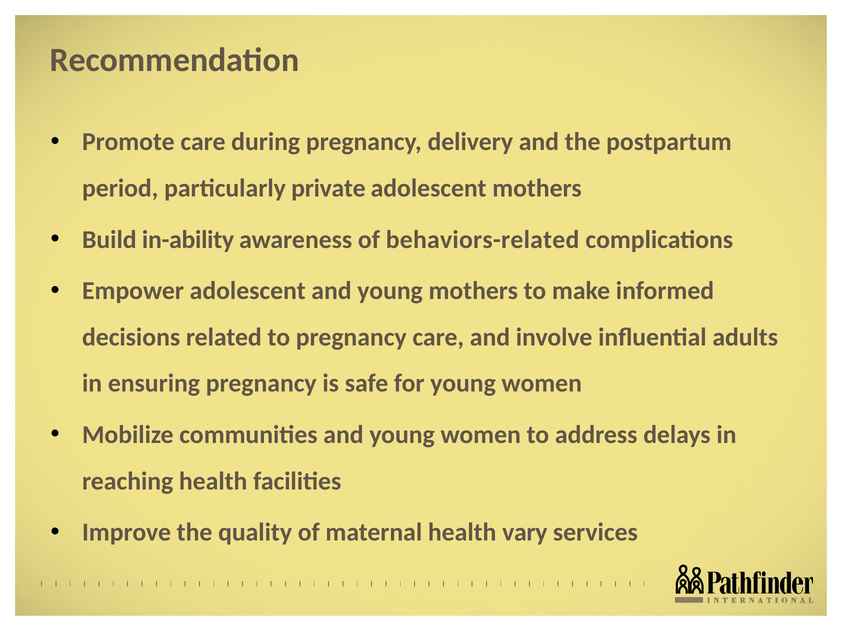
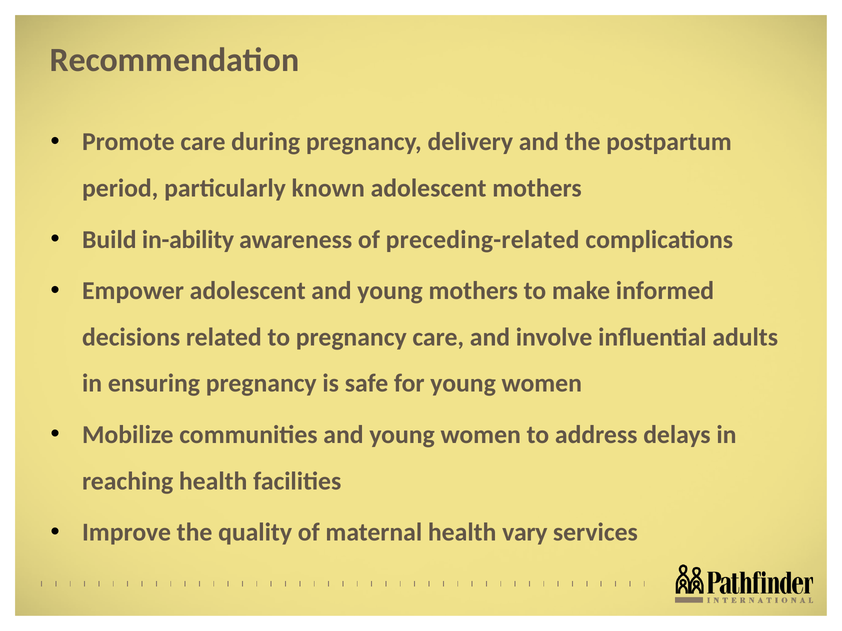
private: private -> known
behaviors-related: behaviors-related -> preceding-related
